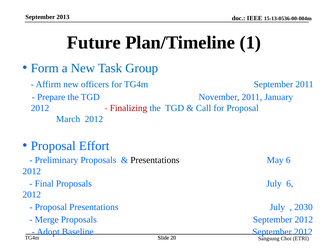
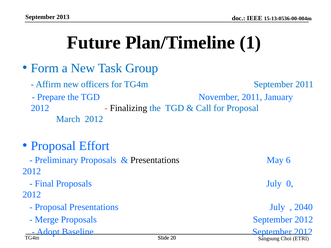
Finalizing colour: red -> black
July 6: 6 -> 0
2030: 2030 -> 2040
